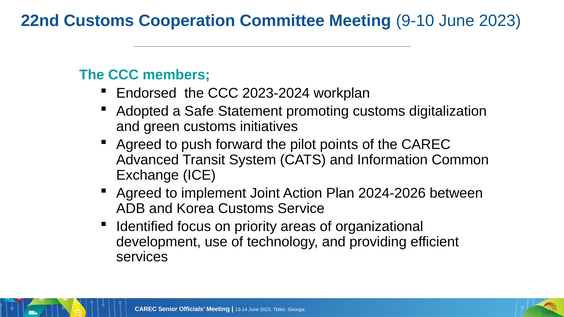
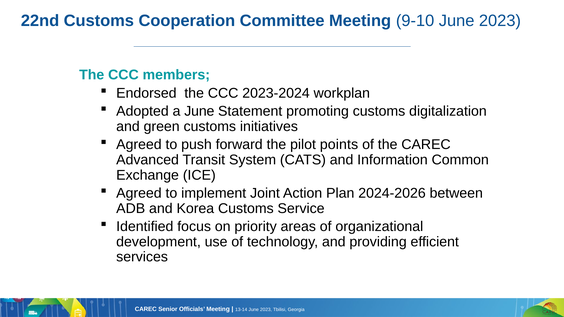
a Safe: Safe -> June
